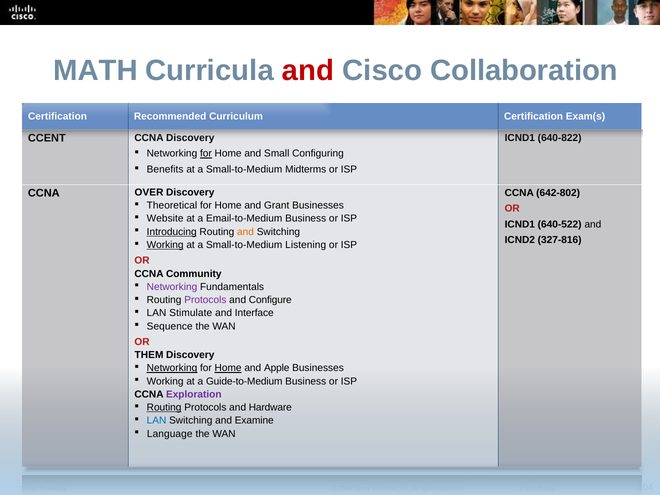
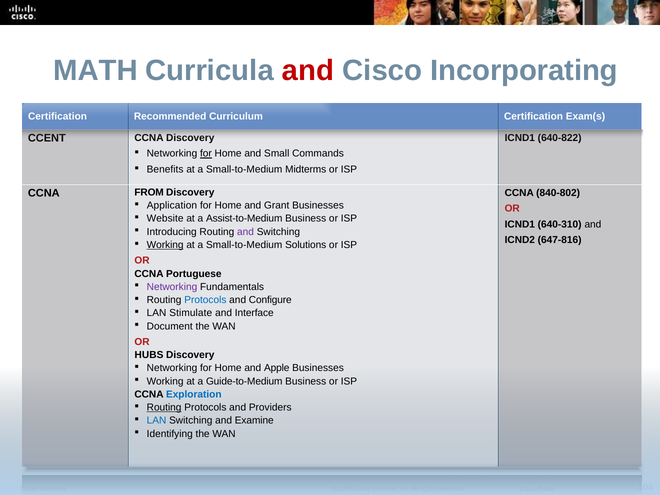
Collaboration: Collaboration -> Incorporating
Configuring: Configuring -> Commands
OVER: OVER -> FROM
642-802: 642-802 -> 840-802
Theoretical: Theoretical -> Application
Email-to-Medium: Email-to-Medium -> Assist-to-Medium
640-522: 640-522 -> 640-310
Introducing underline: present -> none
and at (246, 232) colour: orange -> purple
327-816: 327-816 -> 647-816
Listening: Listening -> Solutions
Community: Community -> Portuguese
Protocols at (205, 300) colour: purple -> blue
Sequence: Sequence -> Document
THEM: THEM -> HUBS
Networking at (172, 368) underline: present -> none
Home at (228, 368) underline: present -> none
Exploration colour: purple -> blue
Hardware: Hardware -> Providers
Language: Language -> Identifying
